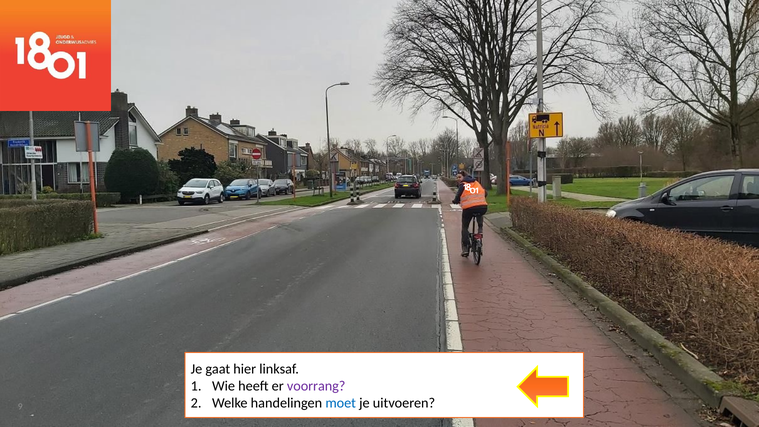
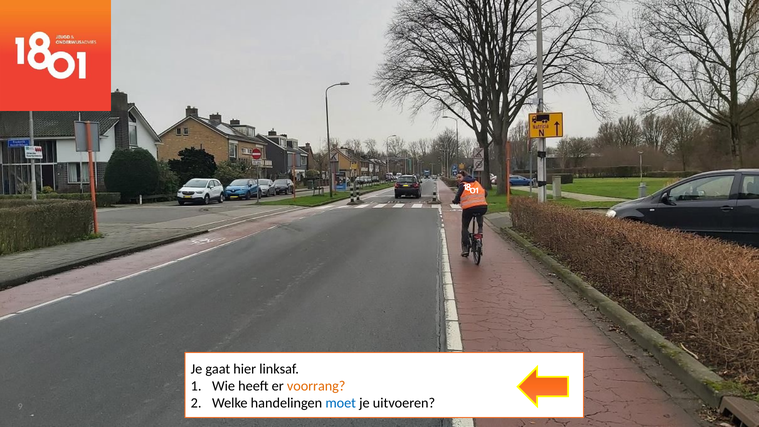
voorrang colour: purple -> orange
